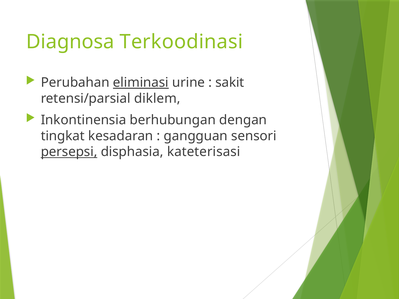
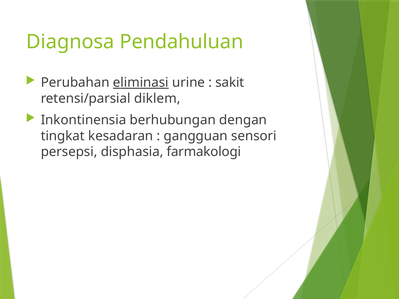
Terkoodinasi: Terkoodinasi -> Pendahuluan
persepsi underline: present -> none
kateterisasi: kateterisasi -> farmakologi
